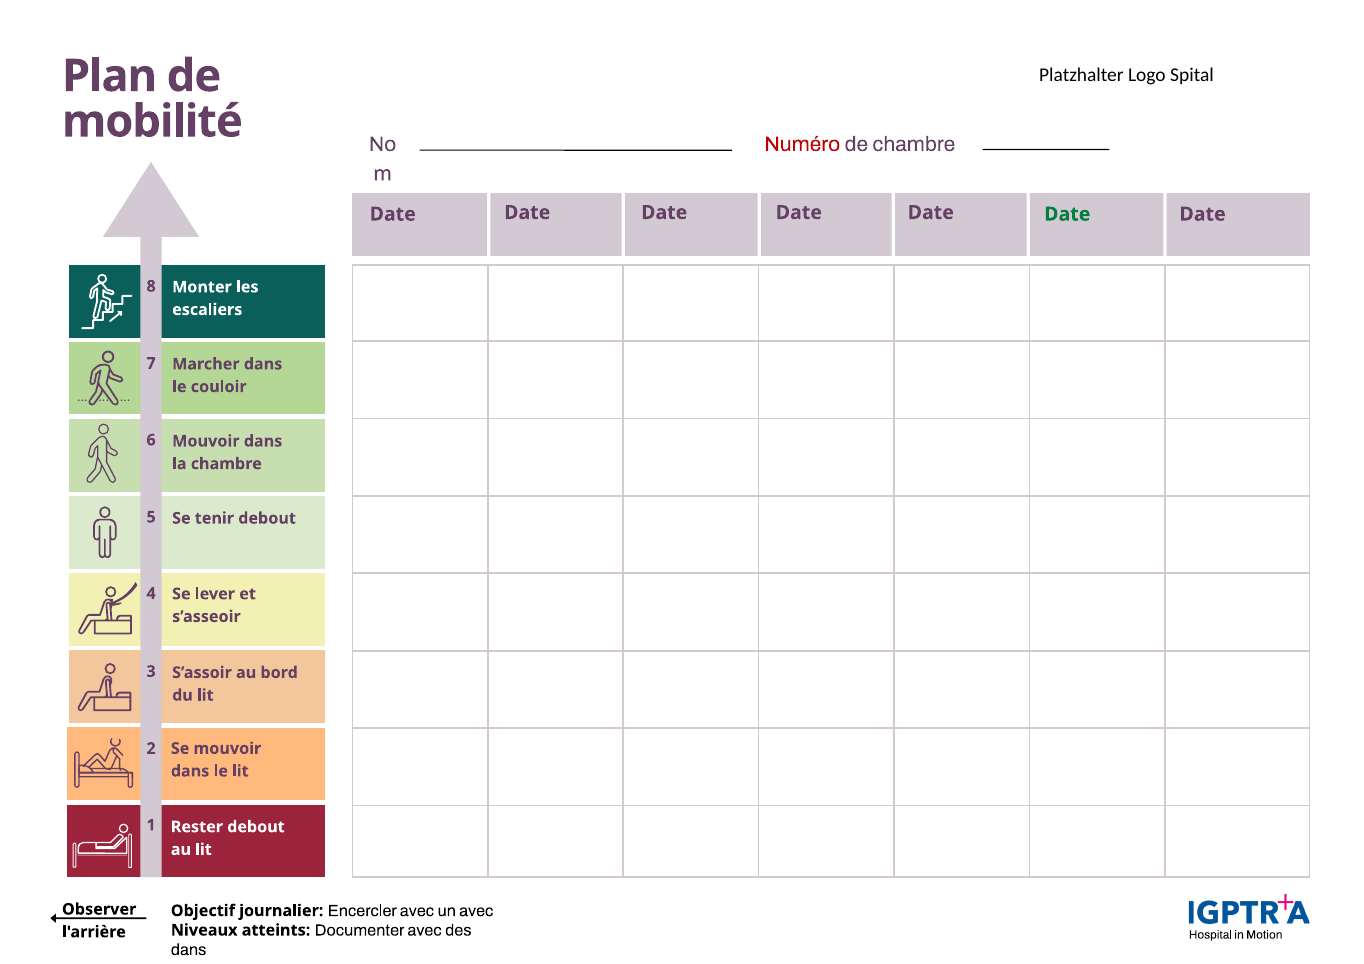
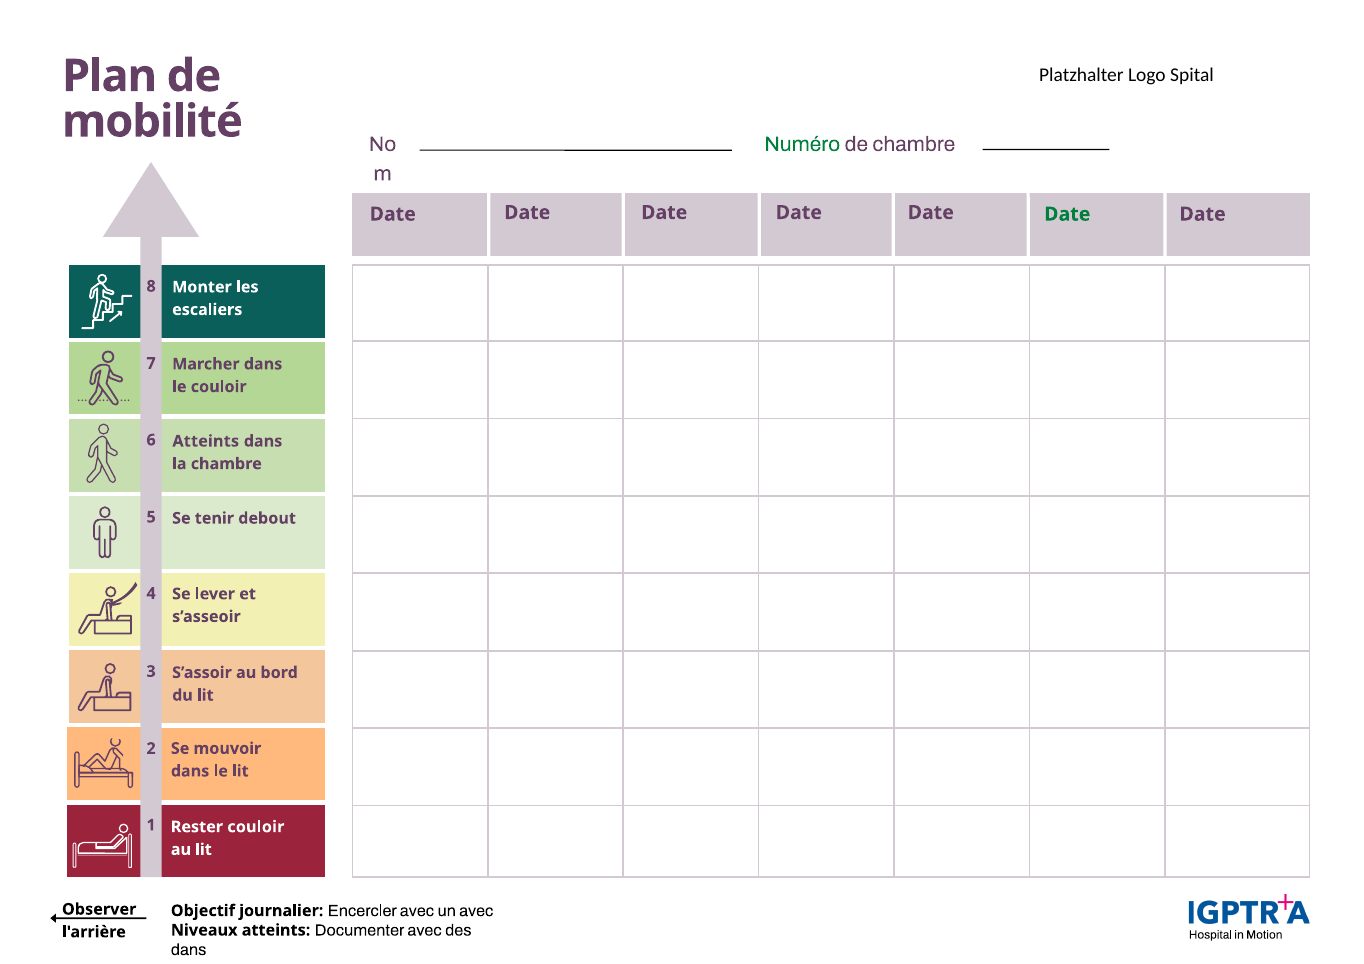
Numéro colour: red -> green
Mouvoir at (206, 441): Mouvoir -> Atteints
Rester debout: debout -> couloir
